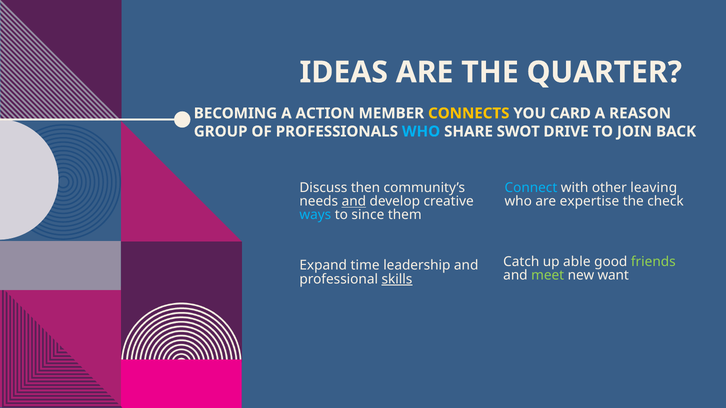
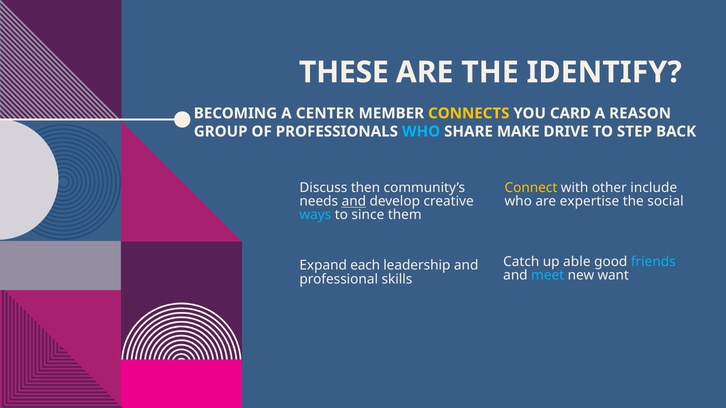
IDEAS: IDEAS -> THESE
QUARTER: QUARTER -> IDENTIFY
ACTION: ACTION -> CENTER
SWOT: SWOT -> MAKE
JOIN: JOIN -> STEP
Connect colour: light blue -> yellow
leaving: leaving -> include
check: check -> social
friends colour: light green -> light blue
time: time -> each
meet colour: light green -> light blue
skills underline: present -> none
